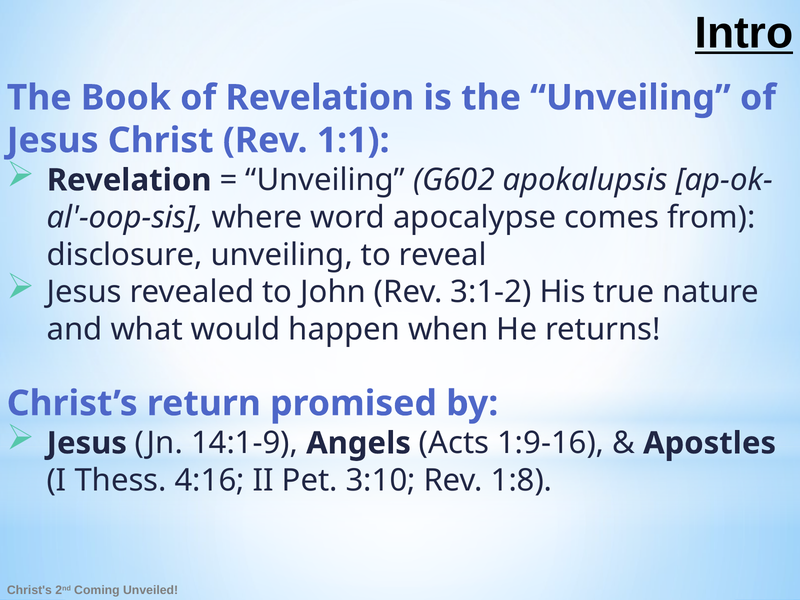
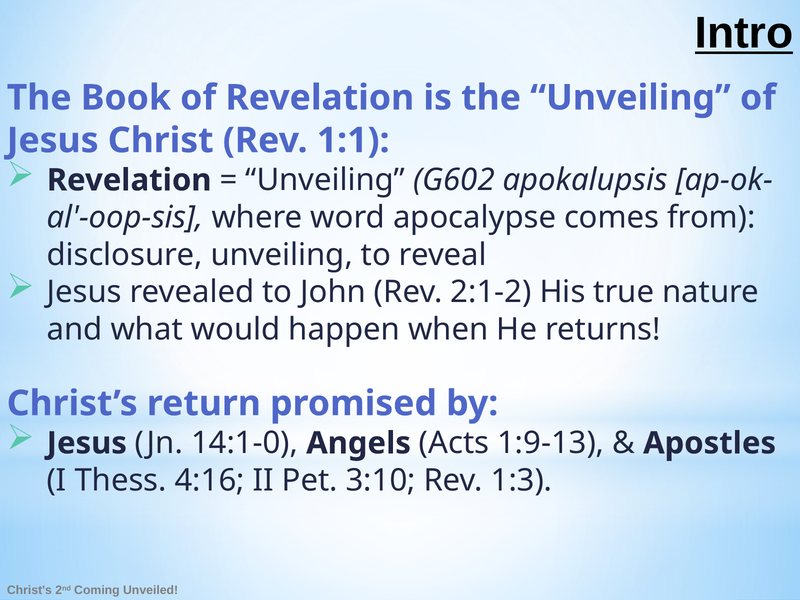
3:1-2: 3:1-2 -> 2:1-2
14:1-9: 14:1-9 -> 14:1-0
1:9-16: 1:9-16 -> 1:9-13
1:8: 1:8 -> 1:3
